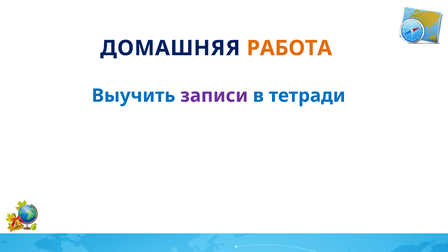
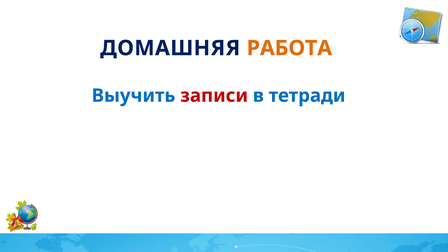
записи colour: purple -> red
